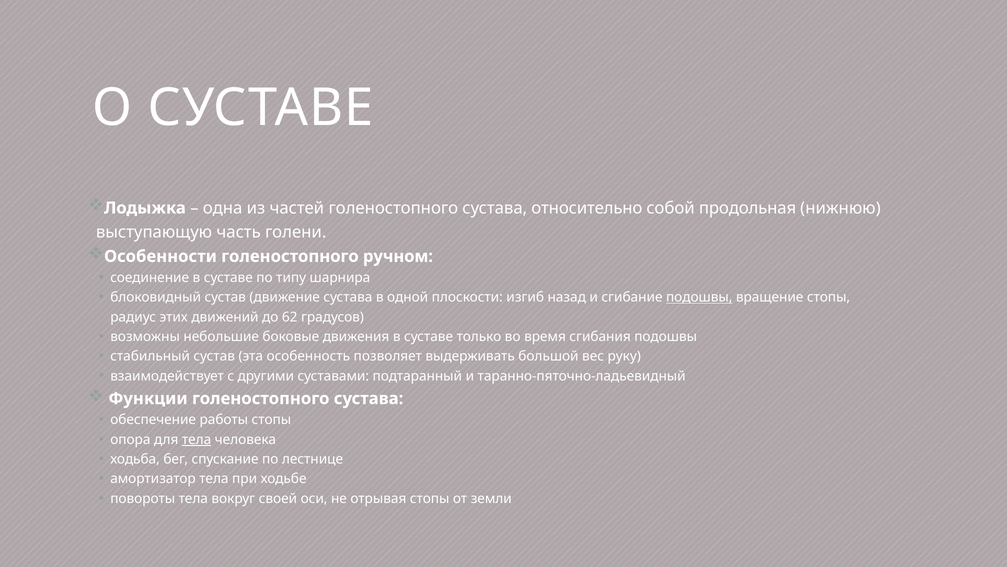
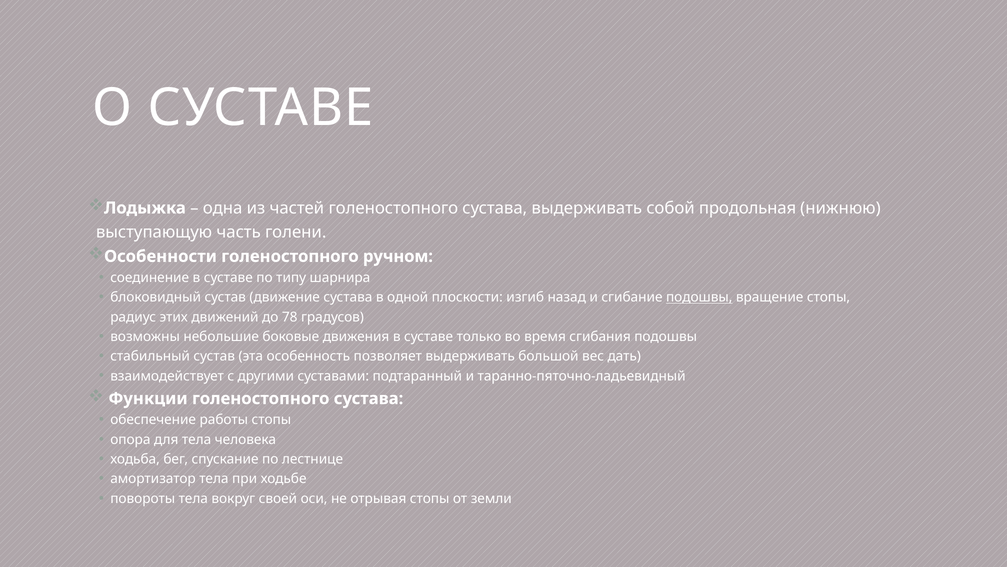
сустава относительно: относительно -> выдерживать
62: 62 -> 78
руку: руку -> дать
тела at (197, 439) underline: present -> none
